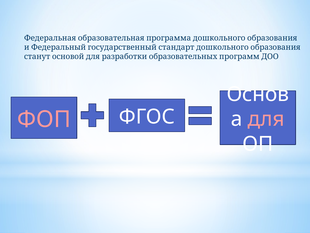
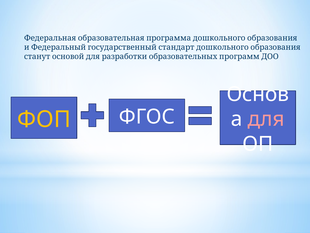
ФОП colour: pink -> yellow
